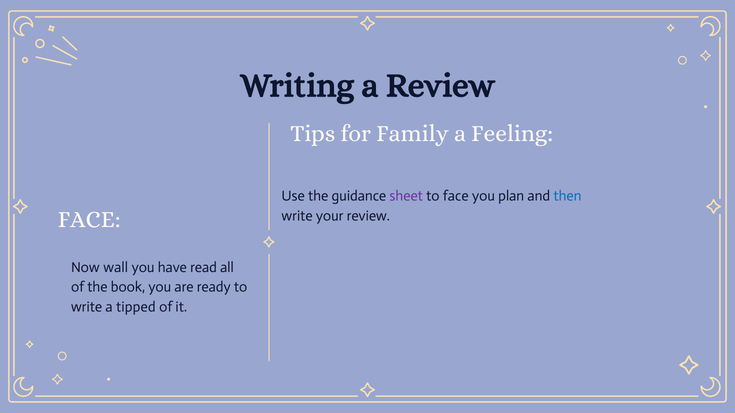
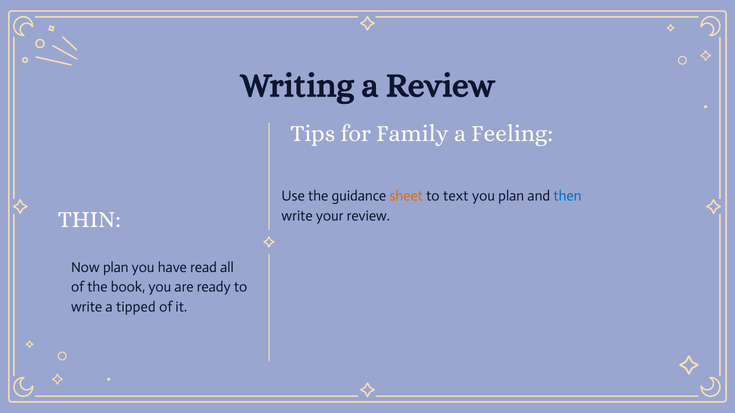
sheet colour: purple -> orange
to face: face -> text
FACE at (89, 220): FACE -> THIN
Now wall: wall -> plan
